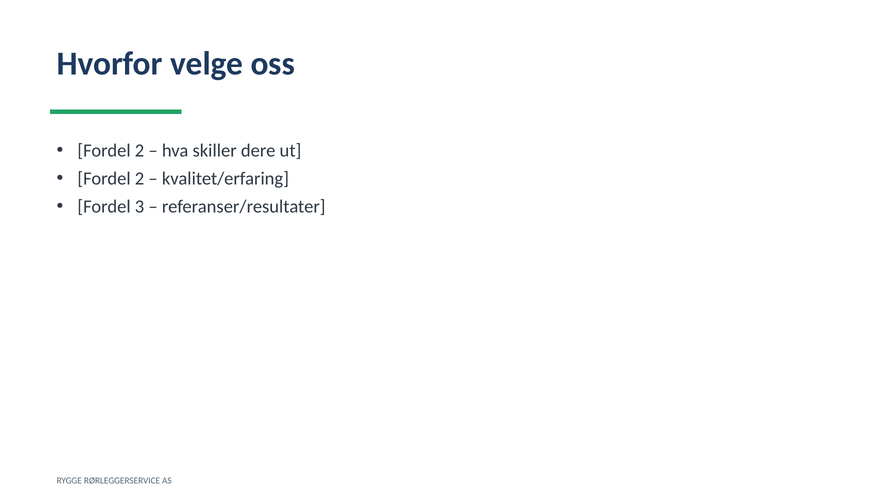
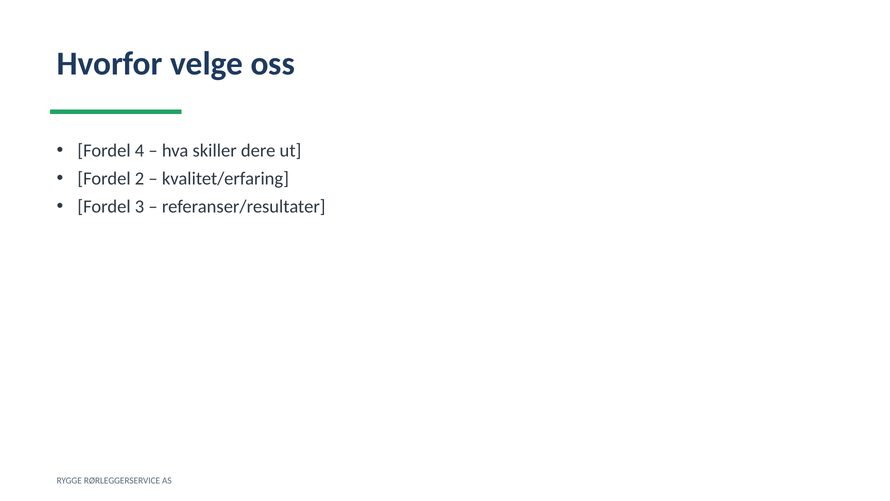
2 at (140, 151): 2 -> 4
